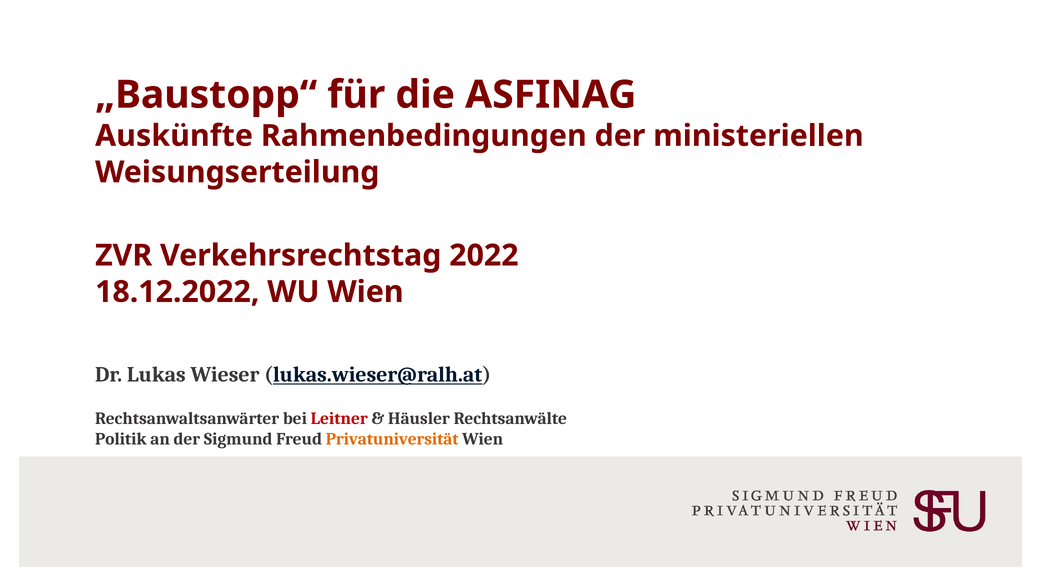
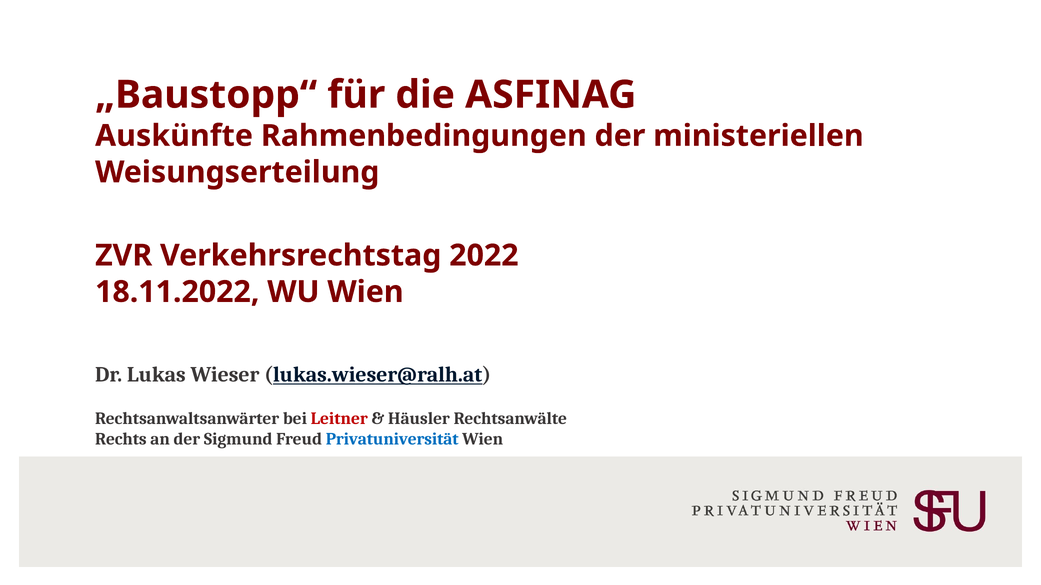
18.12.2022: 18.12.2022 -> 18.11.2022
Politik: Politik -> Rechts
Privatuniversität colour: orange -> blue
